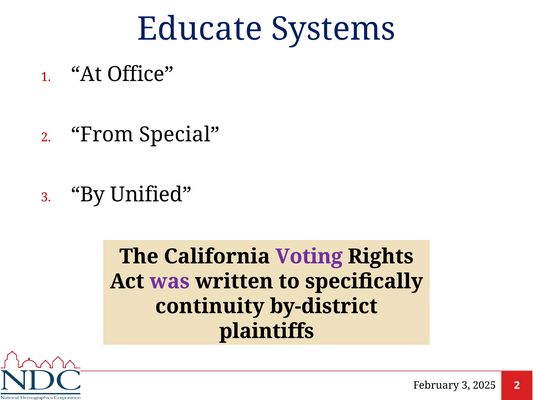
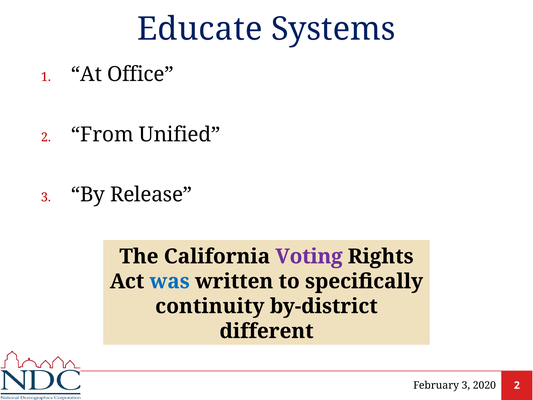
Special: Special -> Unified
Unified: Unified -> Release
was colour: purple -> blue
plaintiffs: plaintiffs -> different
2025: 2025 -> 2020
